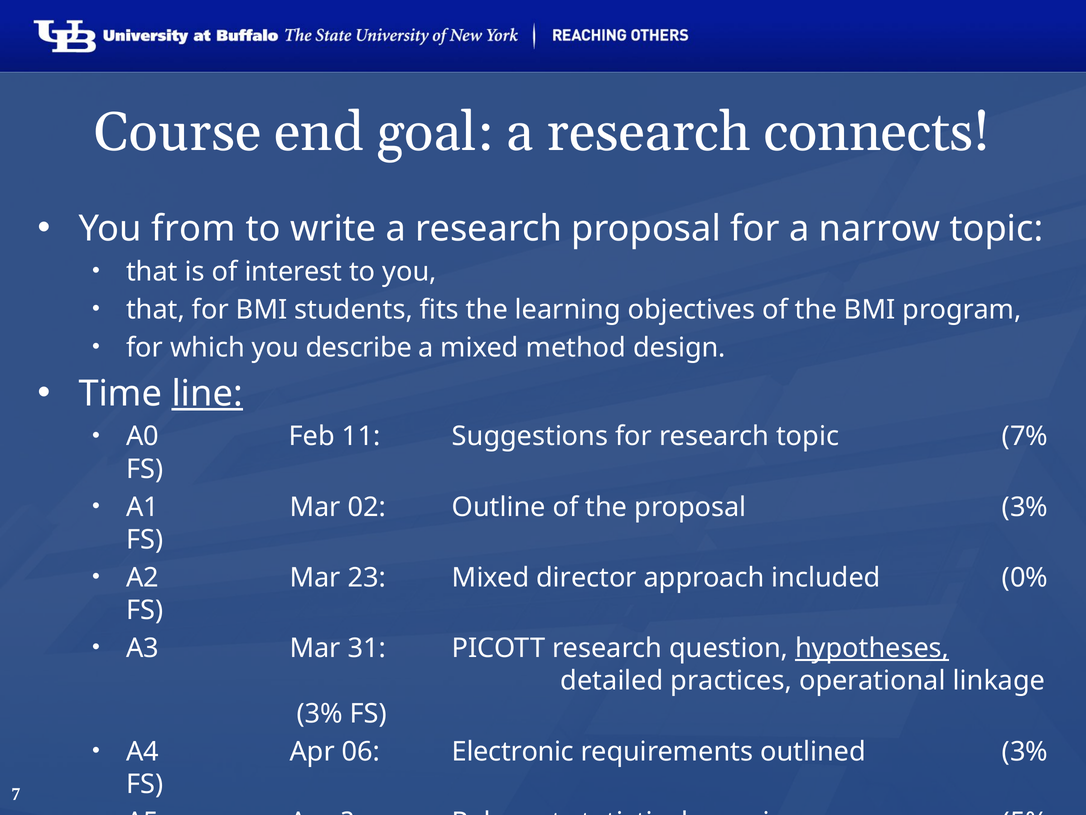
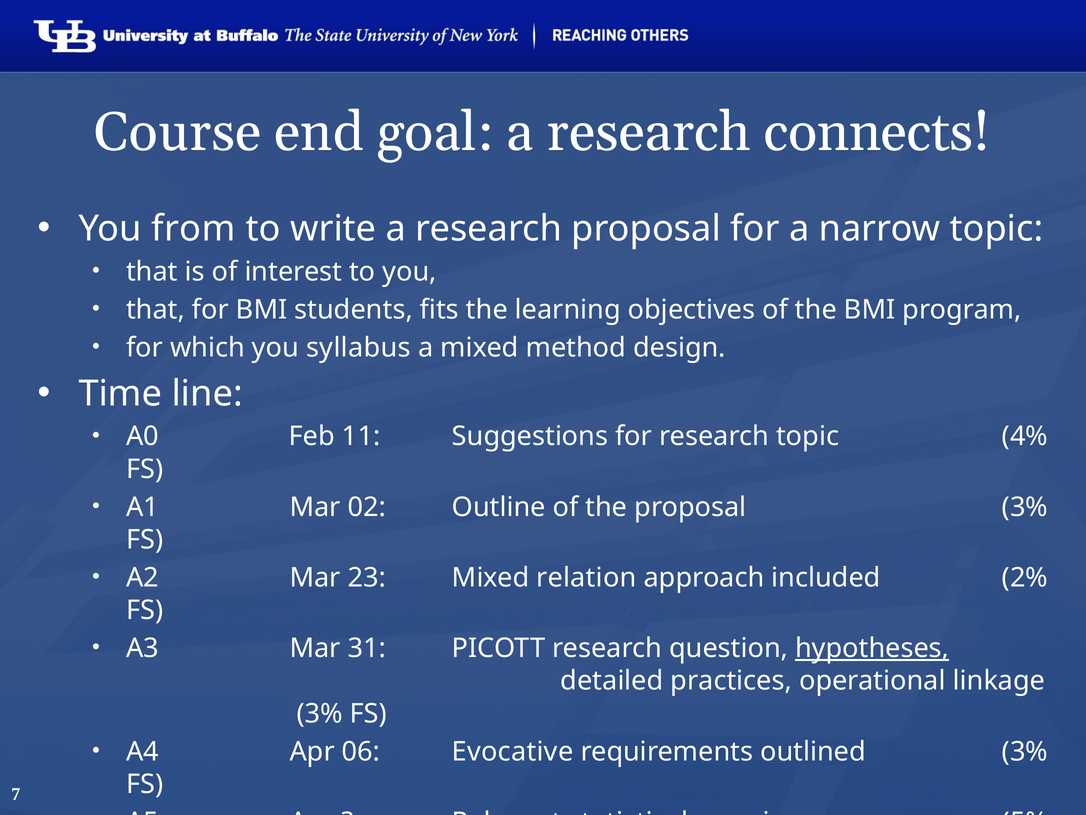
describe: describe -> syllabus
line underline: present -> none
7%: 7% -> 4%
director: director -> relation
0%: 0% -> 2%
Electronic: Electronic -> Evocative
